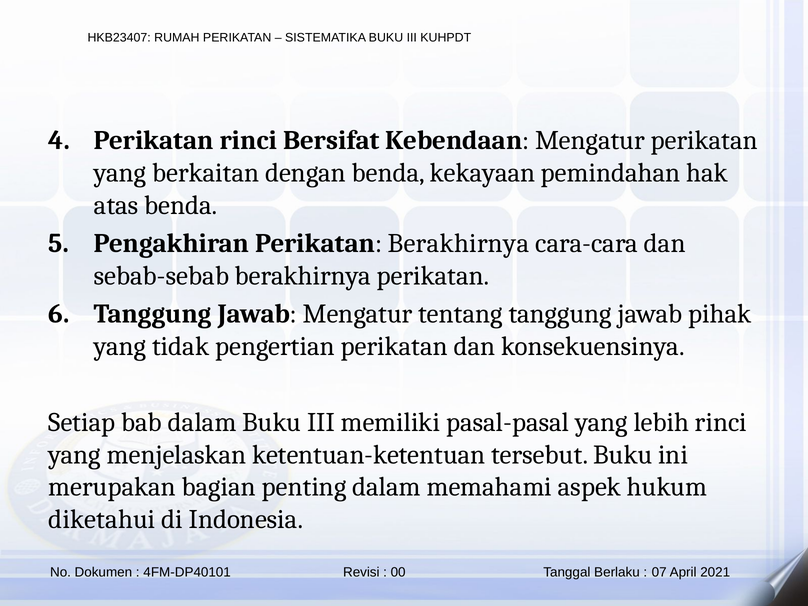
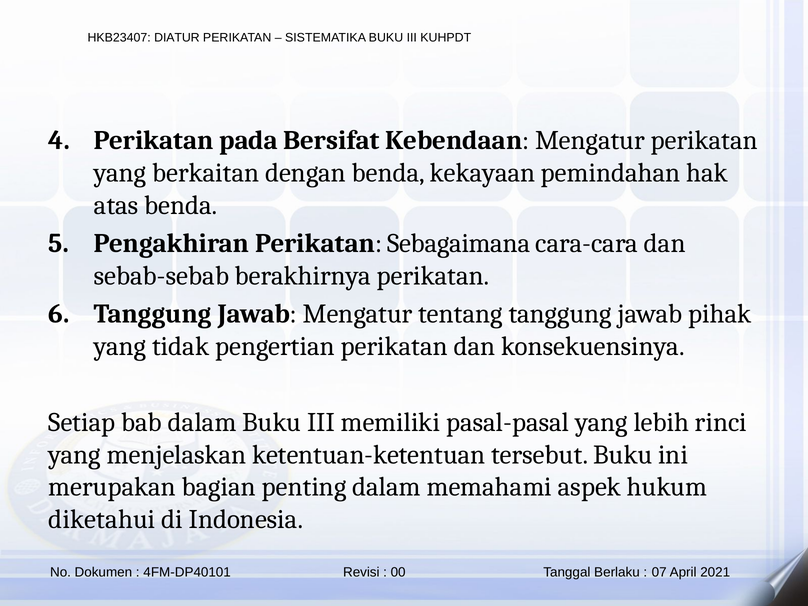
RUMAH: RUMAH -> DIATUR
Perikatan rinci: rinci -> pada
Perikatan Berakhirnya: Berakhirnya -> Sebagaimana
